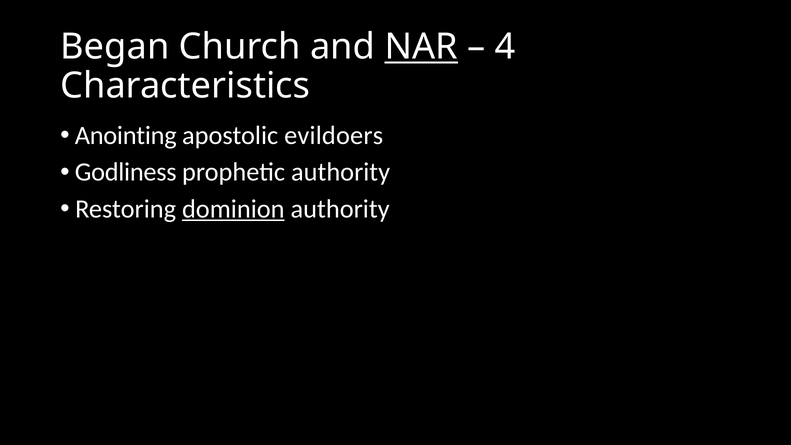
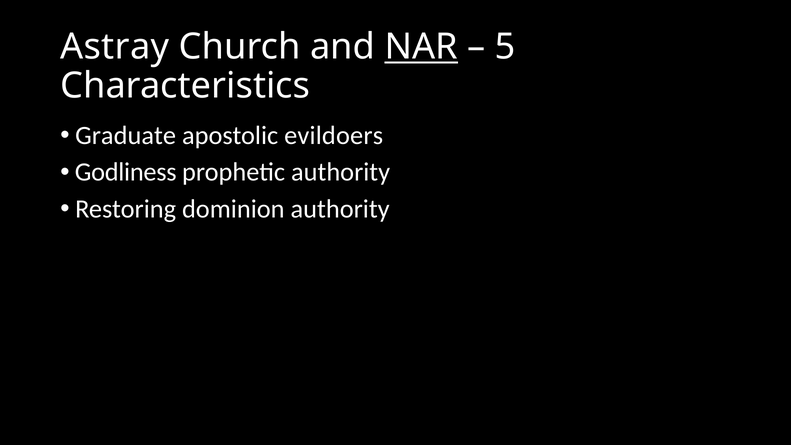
Began: Began -> Astray
4: 4 -> 5
Anointing: Anointing -> Graduate
dominion underline: present -> none
